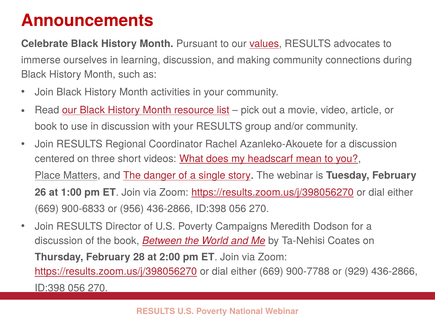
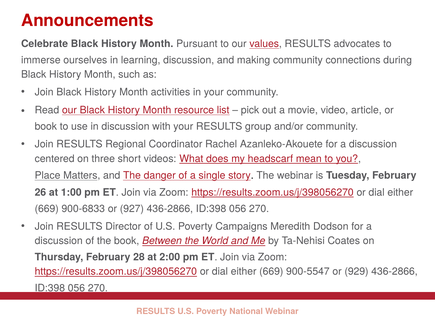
956: 956 -> 927
900-7788: 900-7788 -> 900-5547
